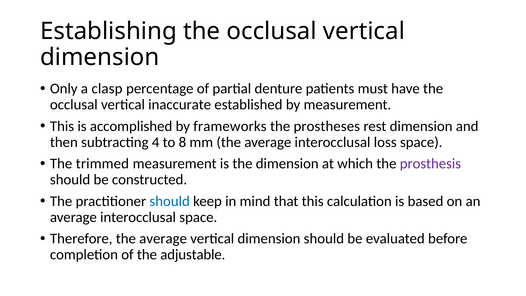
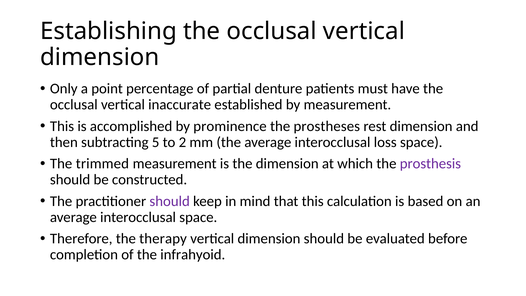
clasp: clasp -> point
frameworks: frameworks -> prominence
4: 4 -> 5
8: 8 -> 2
should at (170, 201) colour: blue -> purple
Therefore the average: average -> therapy
adjustable: adjustable -> infrahyoid
